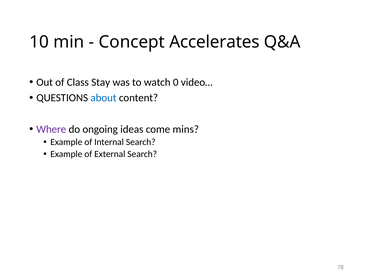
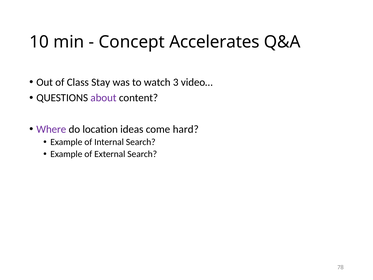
0: 0 -> 3
about colour: blue -> purple
ongoing: ongoing -> location
mins: mins -> hard
